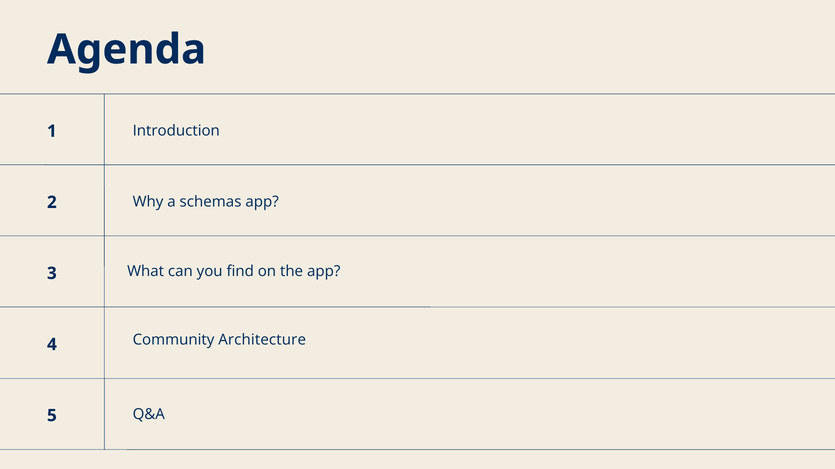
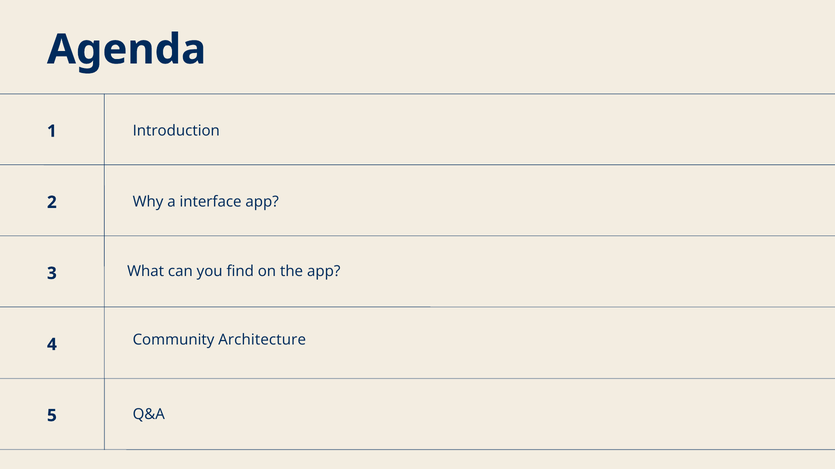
schemas: schemas -> interface
